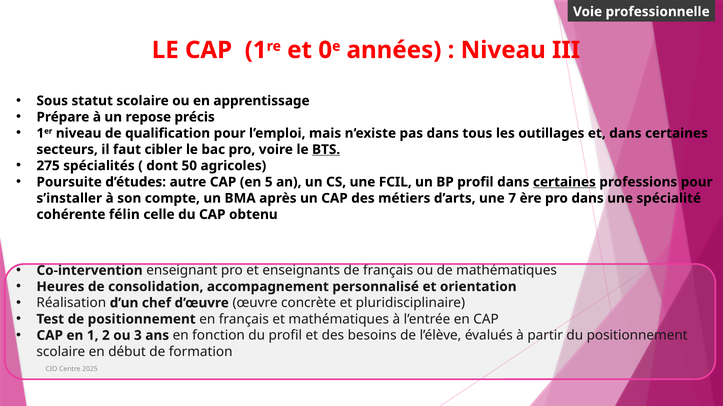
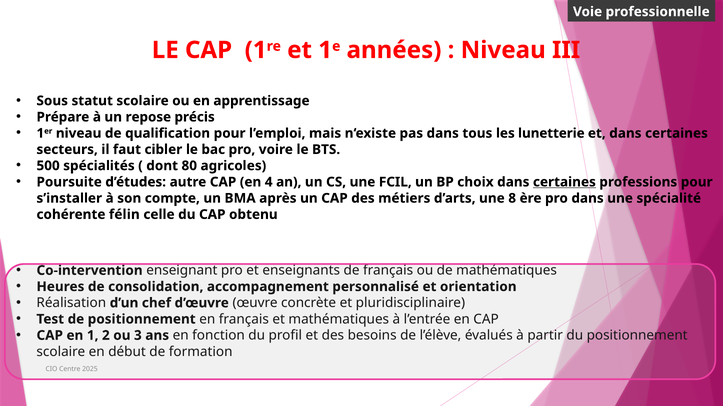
et 0: 0 -> 1
outillages: outillages -> lunetterie
BTS underline: present -> none
275: 275 -> 500
50: 50 -> 80
5: 5 -> 4
BP profil: profil -> choix
7: 7 -> 8
